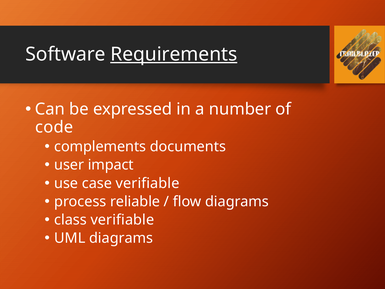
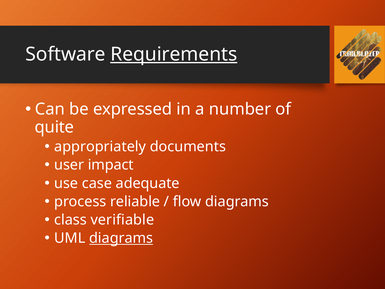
code: code -> quite
complements: complements -> appropriately
case verifiable: verifiable -> adequate
diagrams at (121, 238) underline: none -> present
